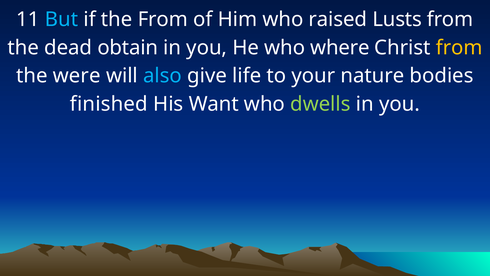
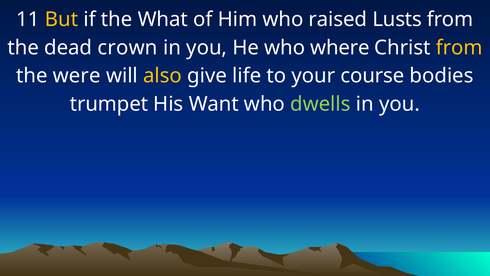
But colour: light blue -> yellow
the From: From -> What
obtain: obtain -> crown
also colour: light blue -> yellow
nature: nature -> course
finished: finished -> trumpet
